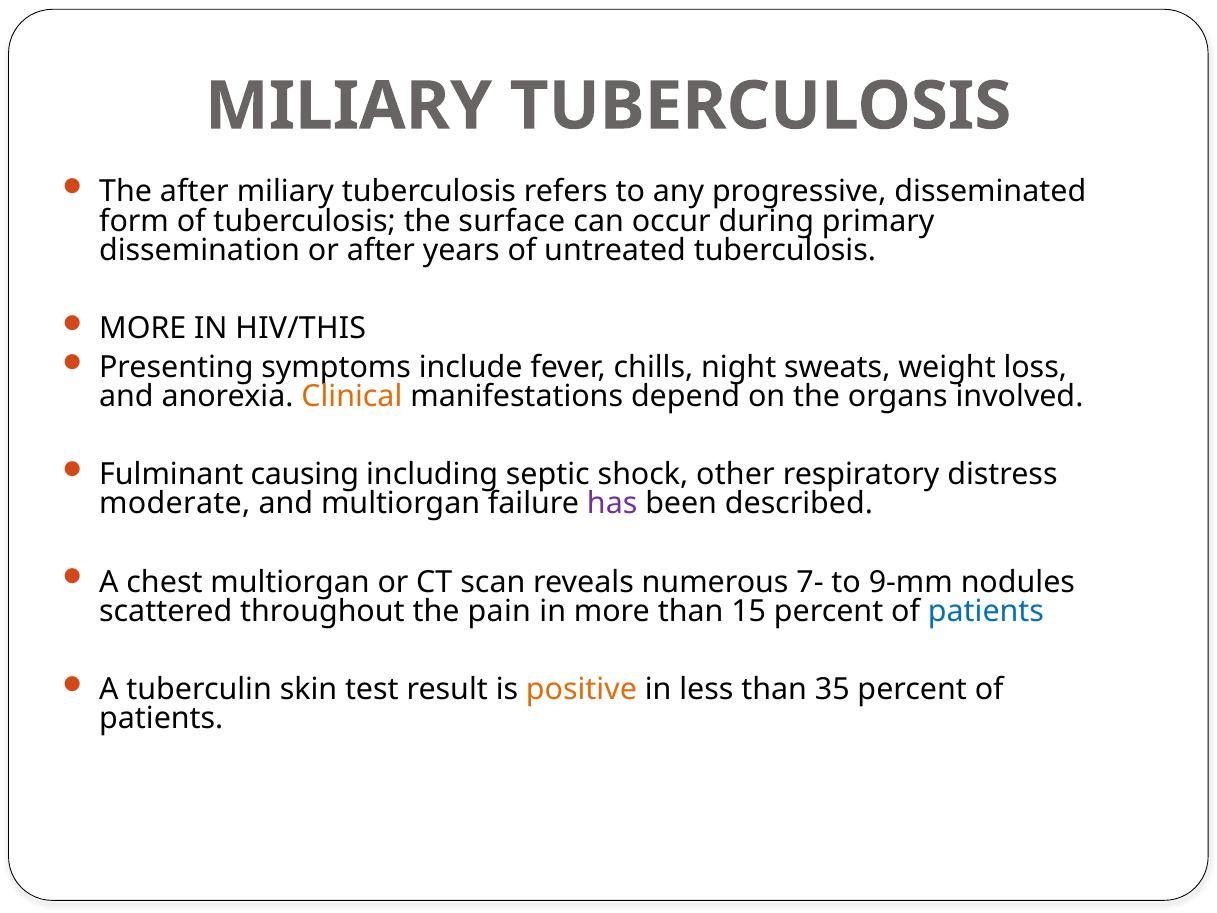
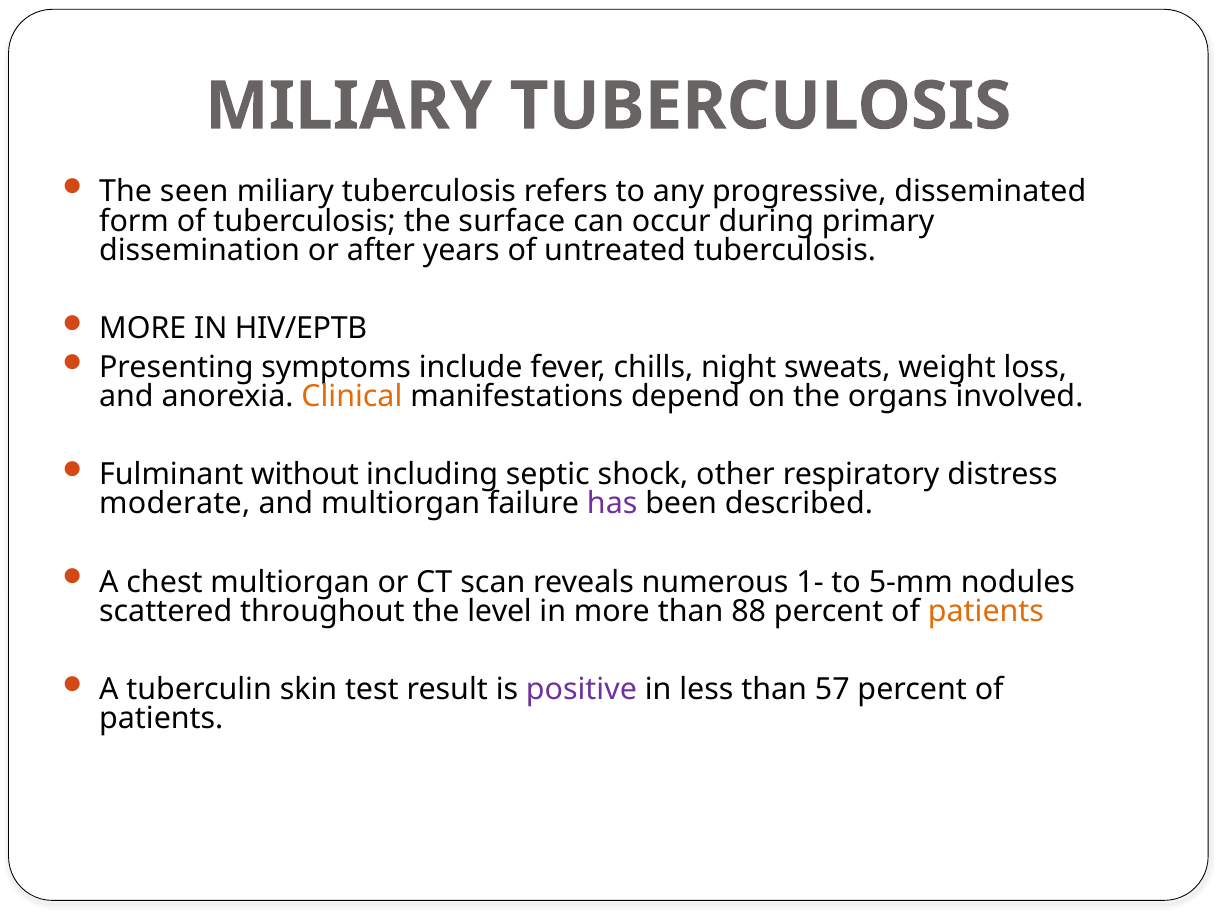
The after: after -> seen
HIV/THIS: HIV/THIS -> HIV/EPTB
causing: causing -> without
7-: 7- -> 1-
9-mm: 9-mm -> 5-mm
pain: pain -> level
15: 15 -> 88
patients at (986, 611) colour: blue -> orange
positive colour: orange -> purple
35: 35 -> 57
